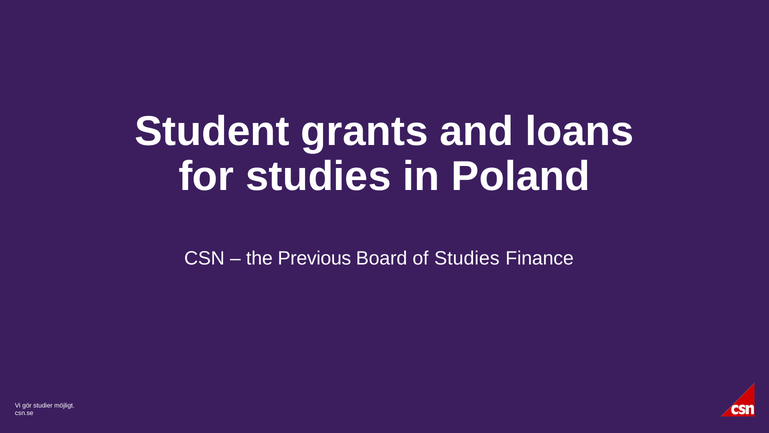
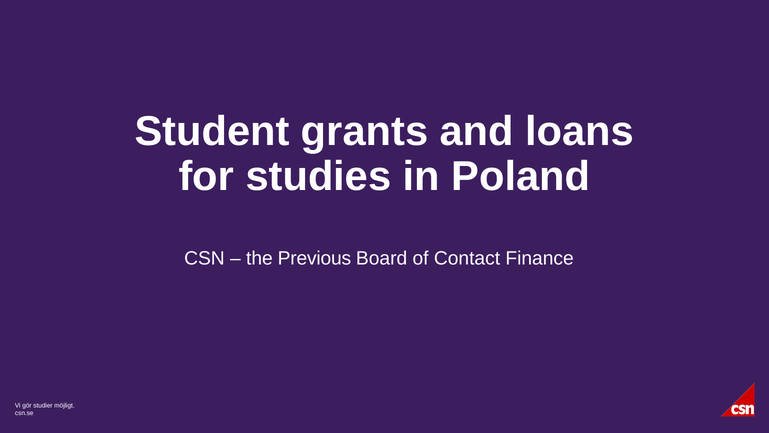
of Studies: Studies -> Contact
